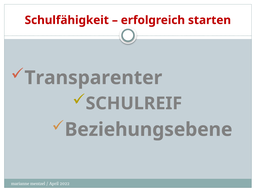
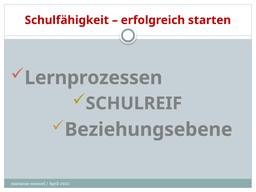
Transparenter: Transparenter -> Lernprozessen
